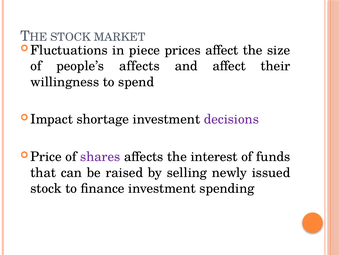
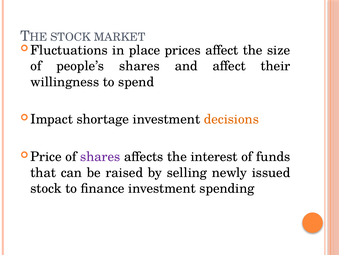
piece: piece -> place
people’s affects: affects -> shares
decisions colour: purple -> orange
